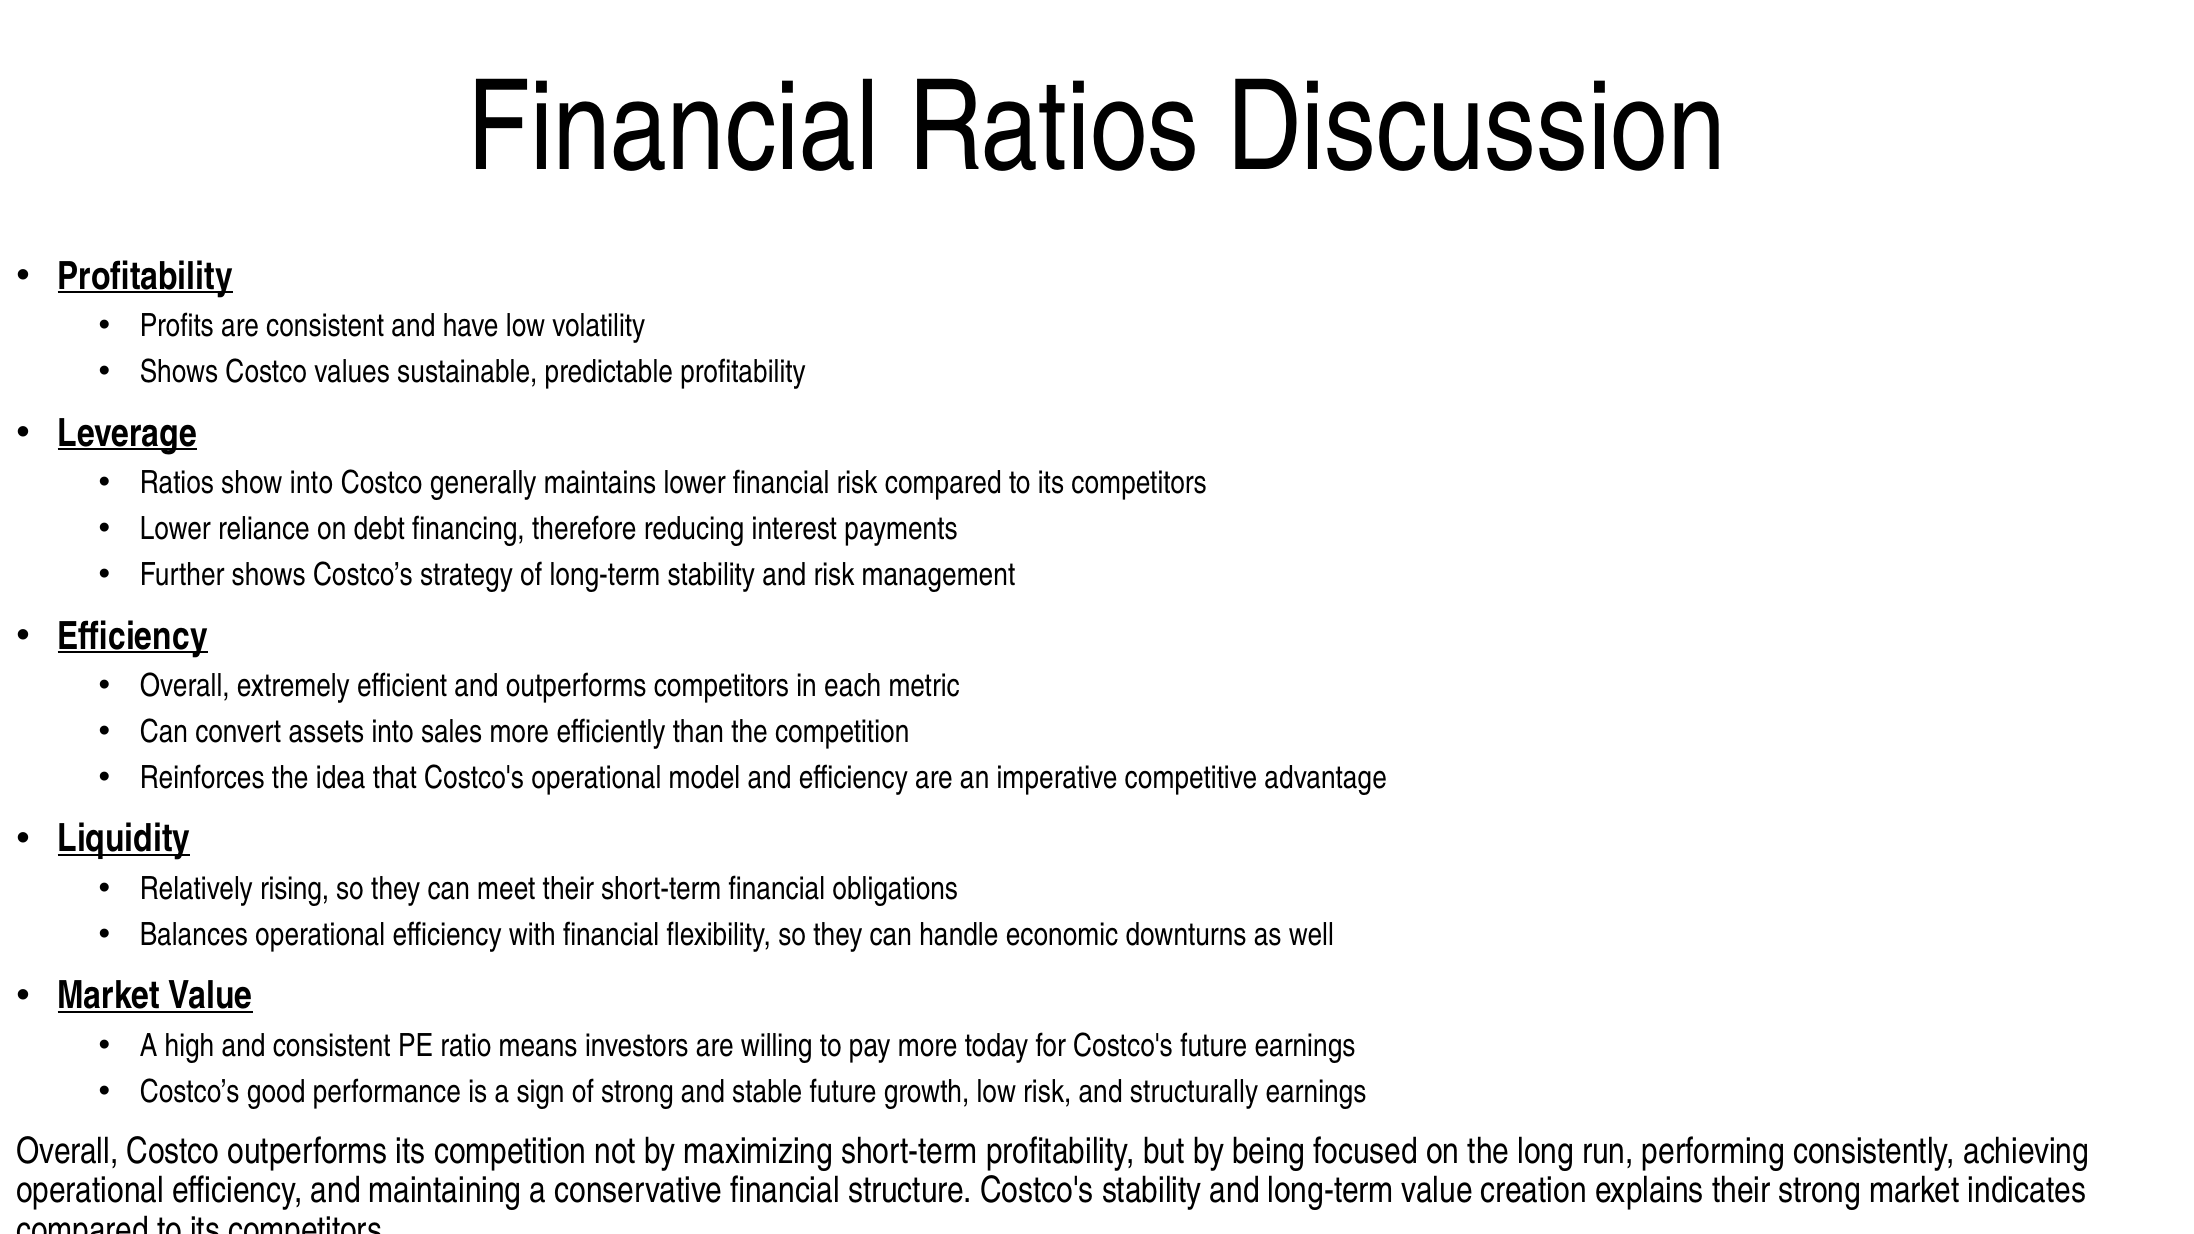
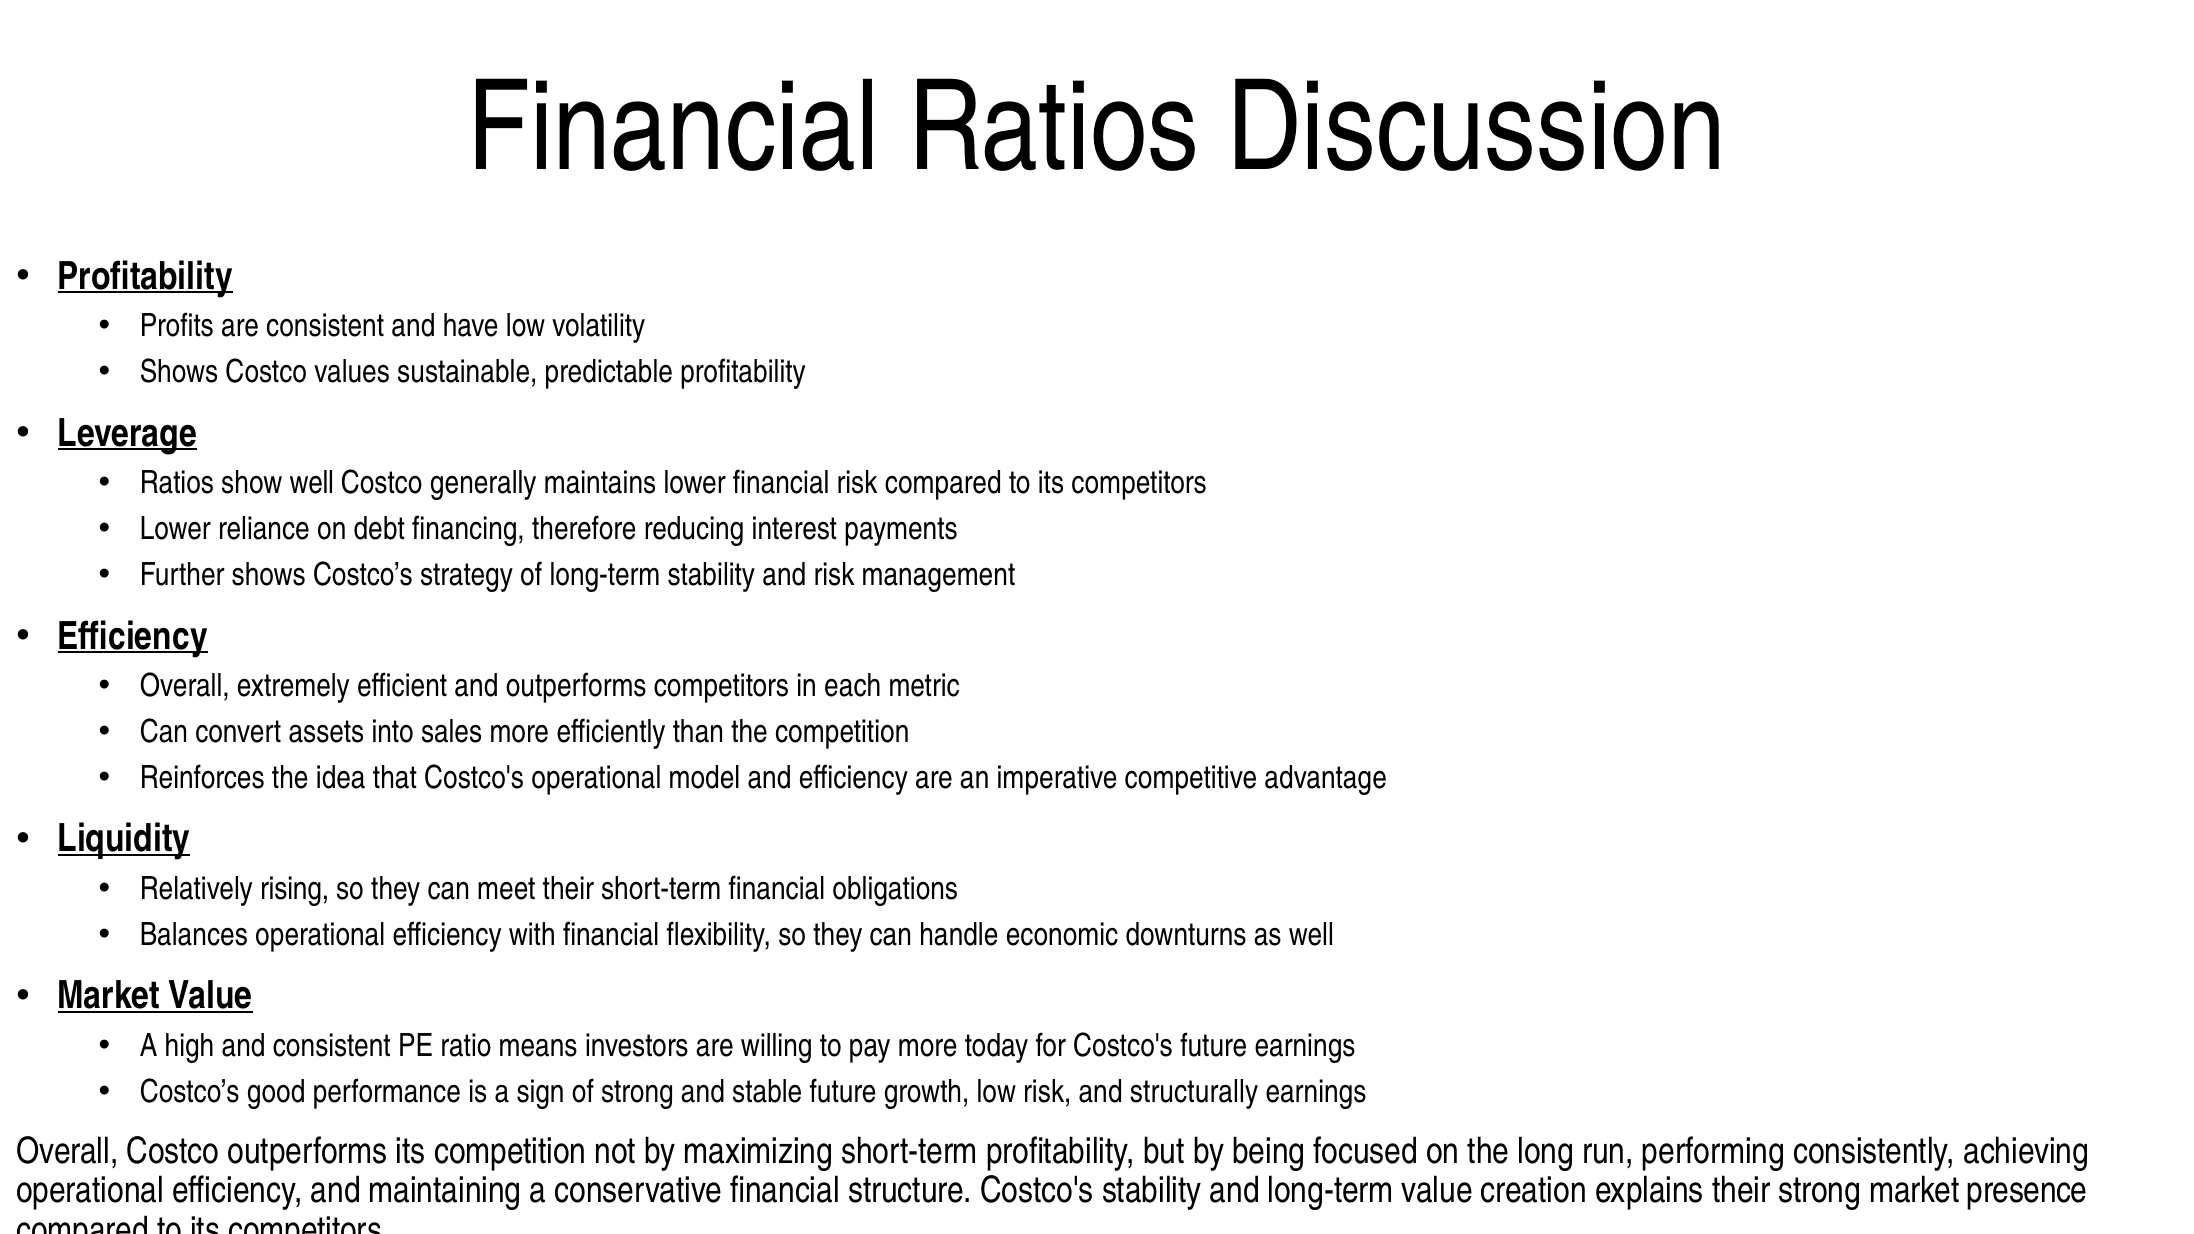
show into: into -> well
indicates: indicates -> presence
